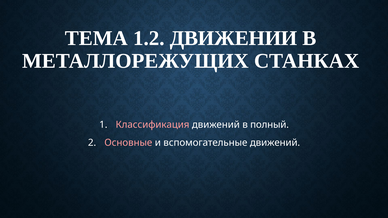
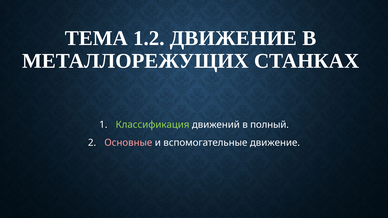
1.2 ДВИЖЕНИИ: ДВИЖЕНИИ -> ДВИЖЕНИЕ
Классификация colour: pink -> light green
вспомогательные движений: движений -> движение
